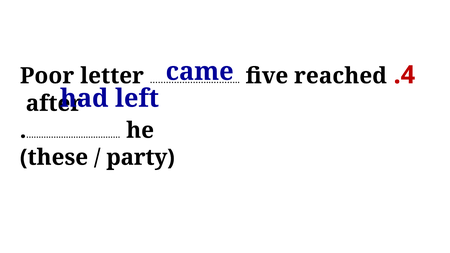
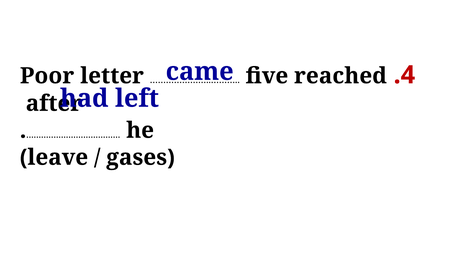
these: these -> leave
party: party -> gases
